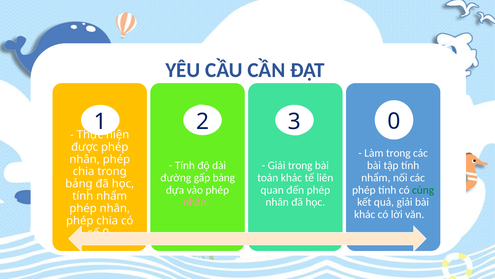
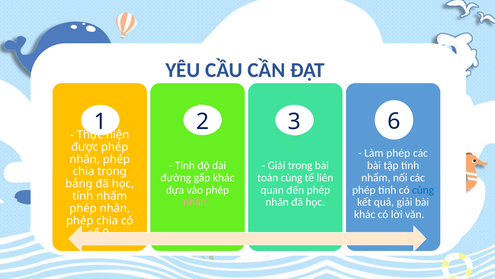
3 0: 0 -> 6
Làm trong: trong -> phép
gấp bảng: bảng -> khác
toán khác: khác -> cùng
cùng at (423, 190) colour: green -> blue
